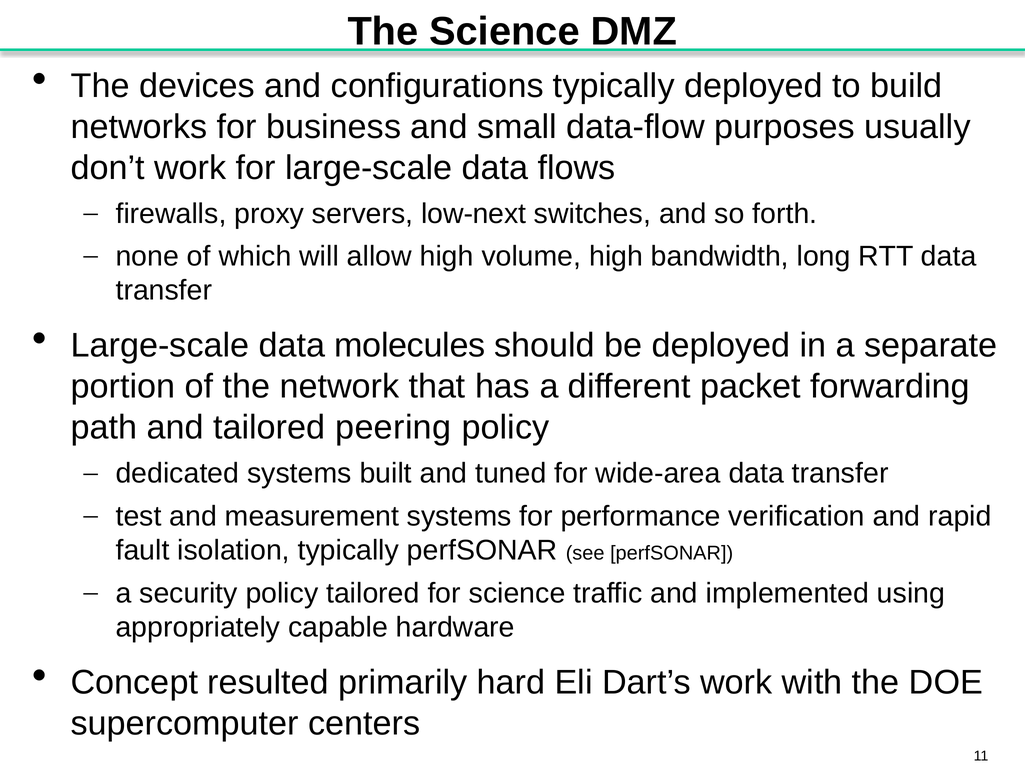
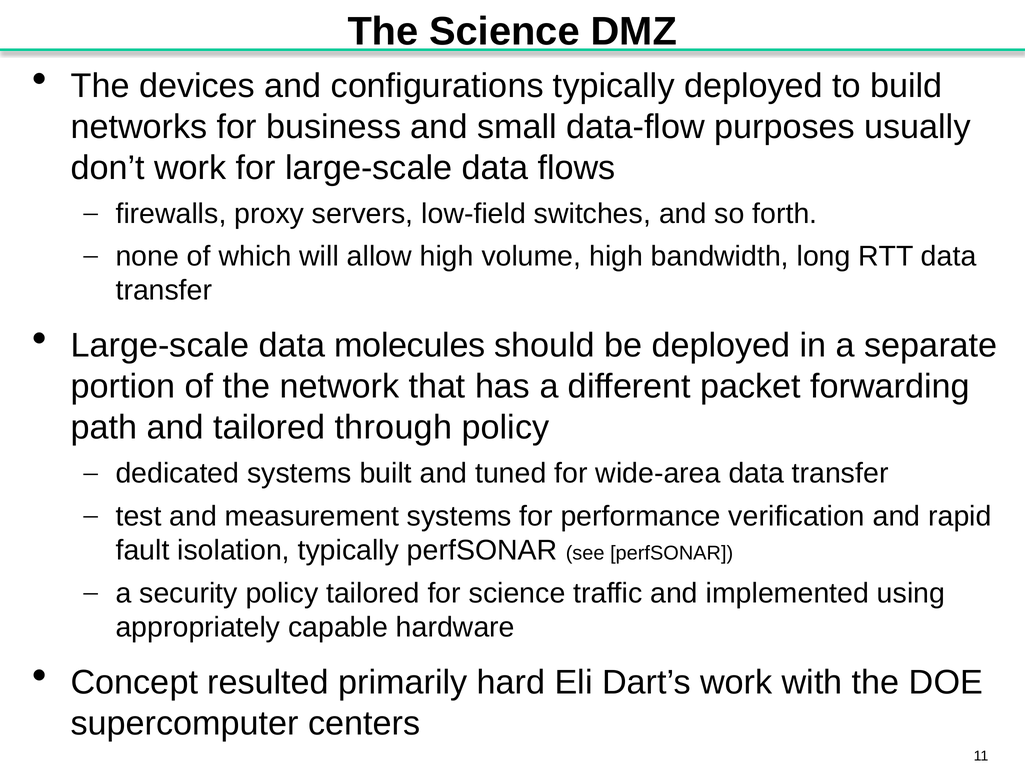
low-next: low-next -> low-field
peering: peering -> through
